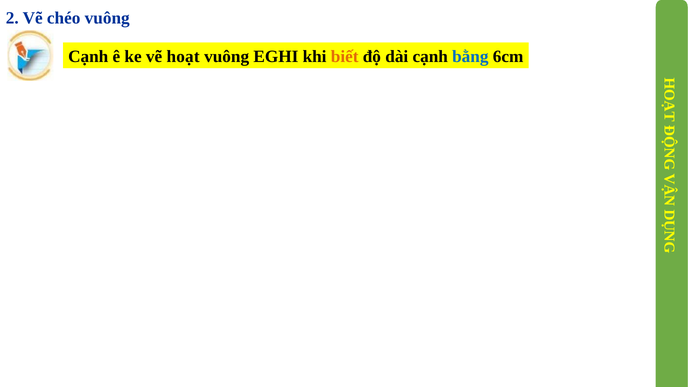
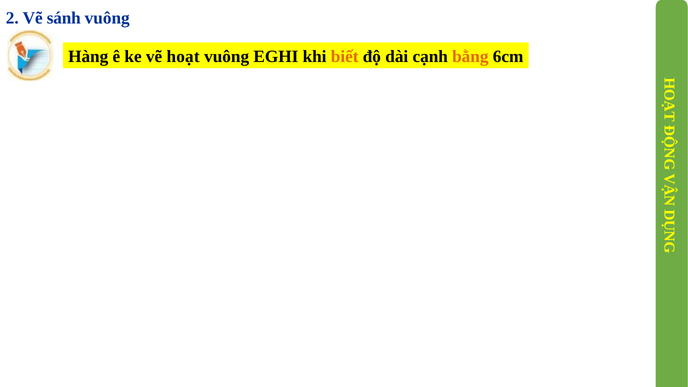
chéo: chéo -> sánh
Cạnh at (88, 57): Cạnh -> Hàng
bằng colour: blue -> orange
